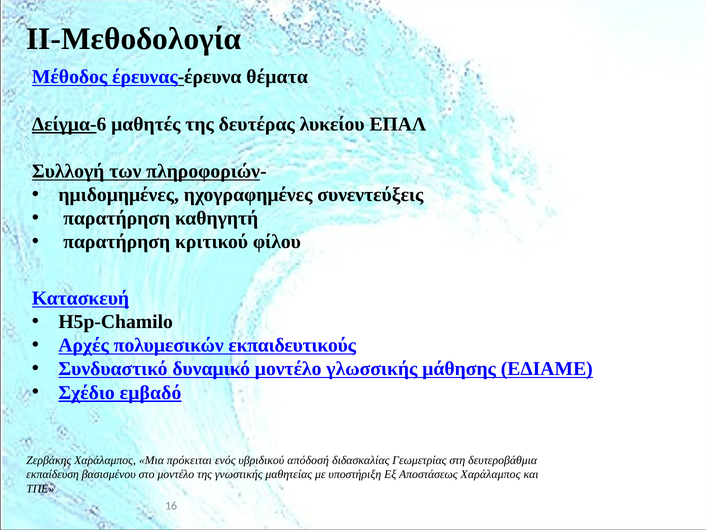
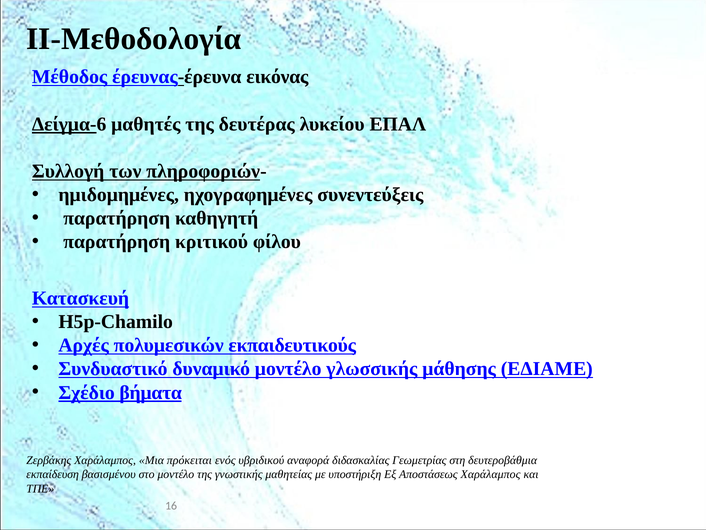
θέματα: θέματα -> εικόνας
εμβαδό: εμβαδό -> βήματα
απόδοσή: απόδοσή -> αναφορά
